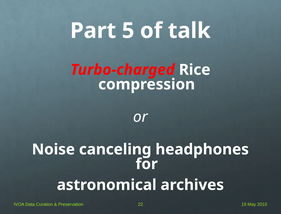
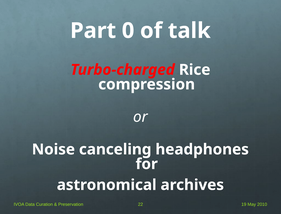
5: 5 -> 0
